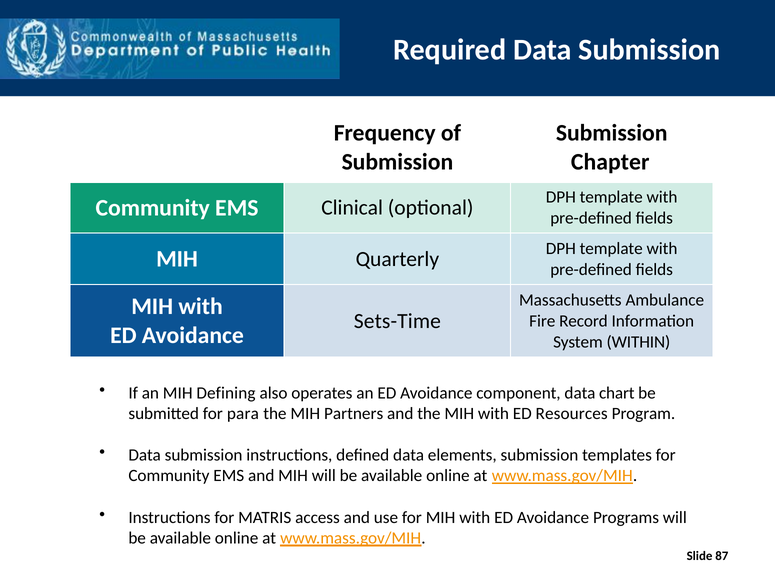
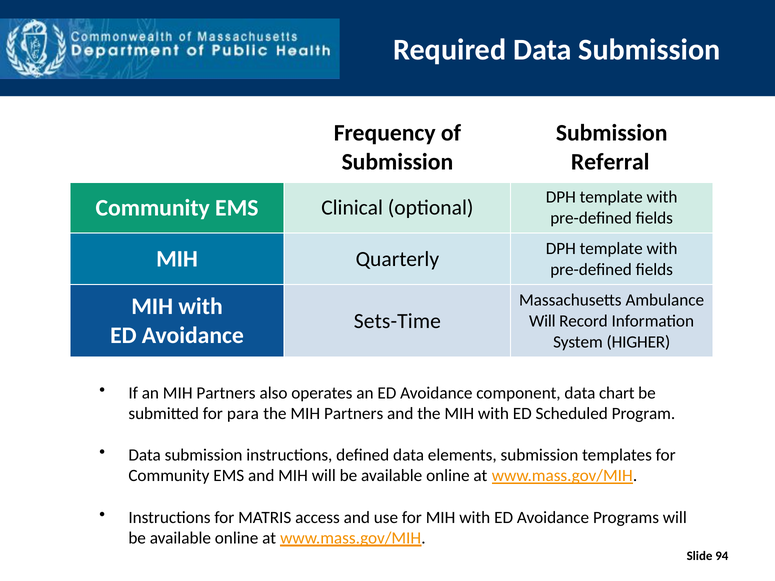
Chapter: Chapter -> Referral
Fire at (542, 321): Fire -> Will
WITHIN: WITHIN -> HIGHER
an MIH Defining: Defining -> Partners
Resources: Resources -> Scheduled
87: 87 -> 94
